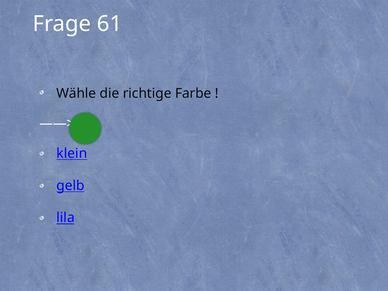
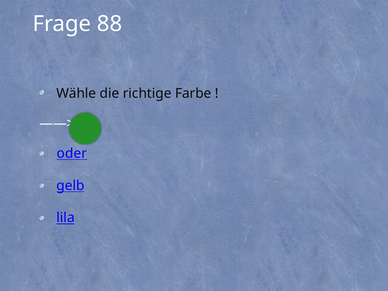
61: 61 -> 88
klein: klein -> oder
